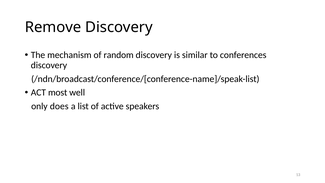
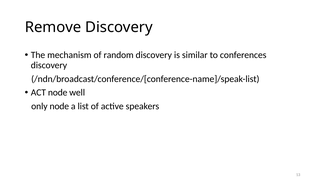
ACT most: most -> node
only does: does -> node
